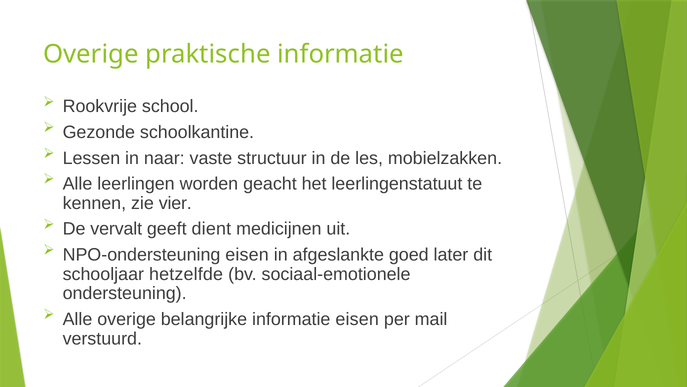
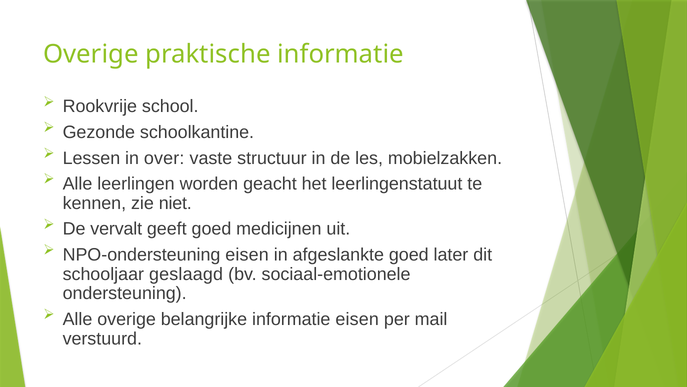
naar: naar -> over
vier: vier -> niet
geeft dient: dient -> goed
hetzelfde: hetzelfde -> geslaagd
